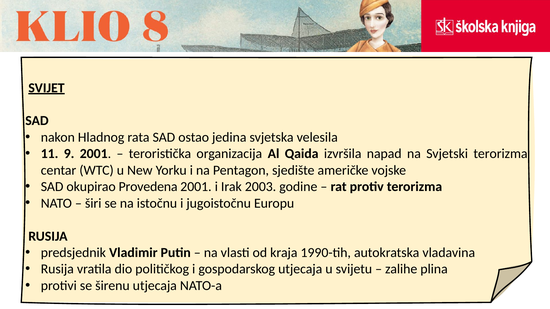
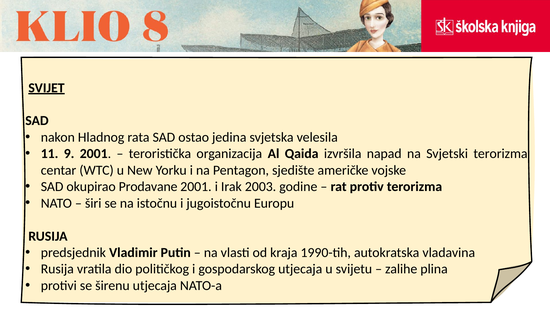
Provedena: Provedena -> Prodavane
